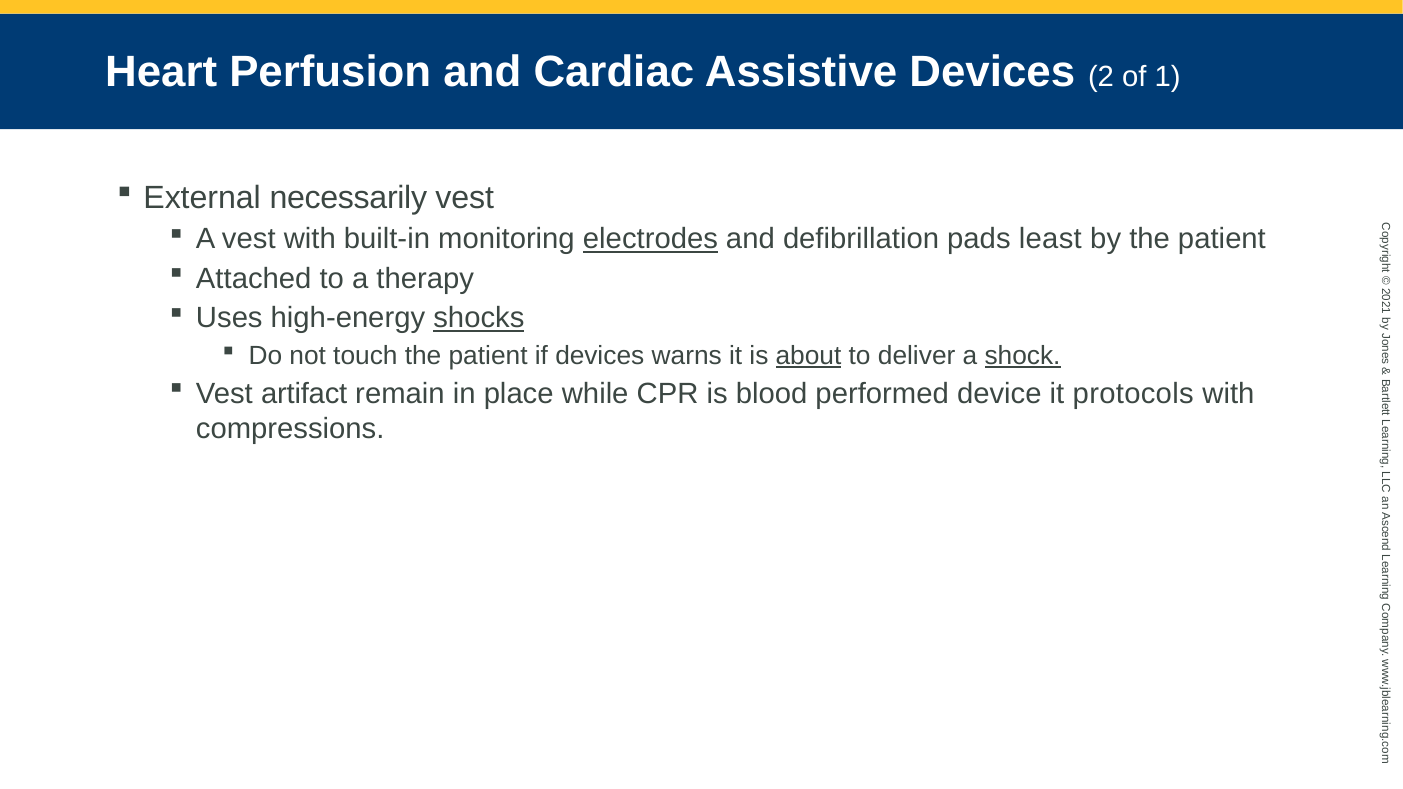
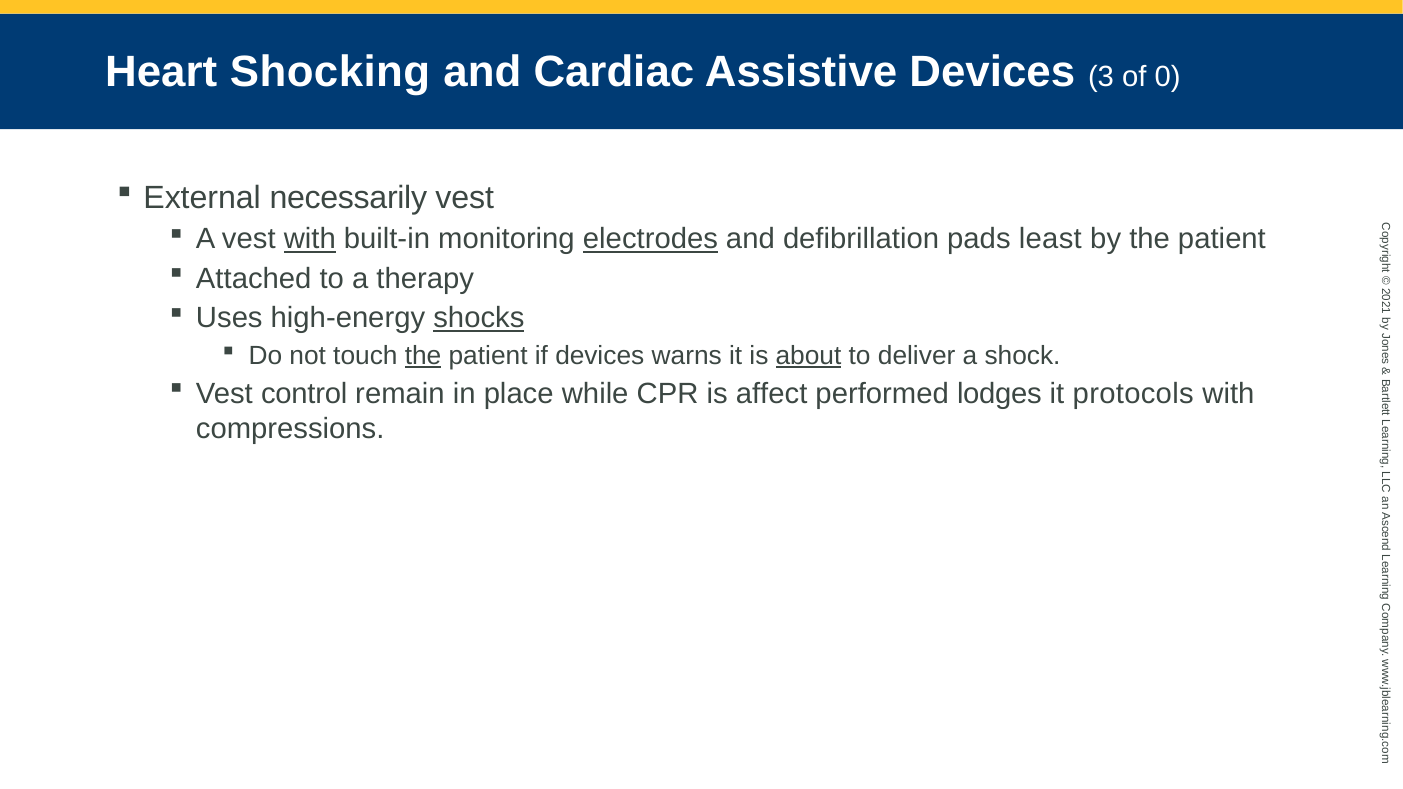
Perfusion: Perfusion -> Shocking
Devices 2: 2 -> 3
of 1: 1 -> 0
with at (310, 239) underline: none -> present
the at (423, 356) underline: none -> present
shock underline: present -> none
artifact: artifact -> control
blood: blood -> affect
device: device -> lodges
